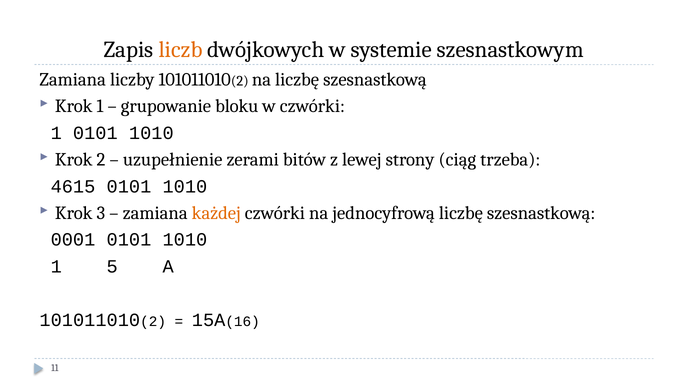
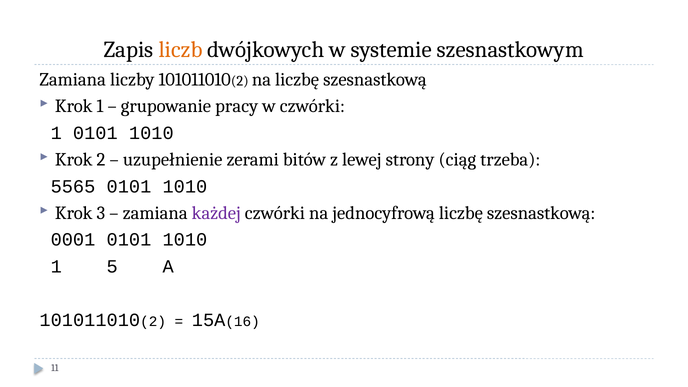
bloku: bloku -> pracy
4615: 4615 -> 5565
każdej colour: orange -> purple
